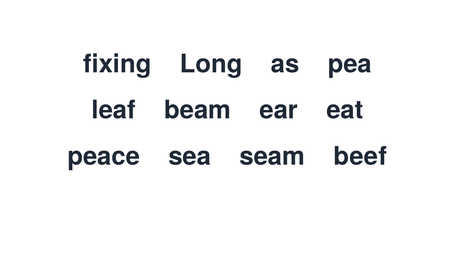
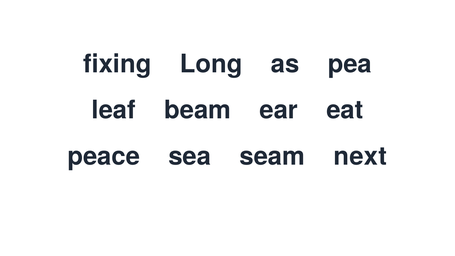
beef: beef -> next
